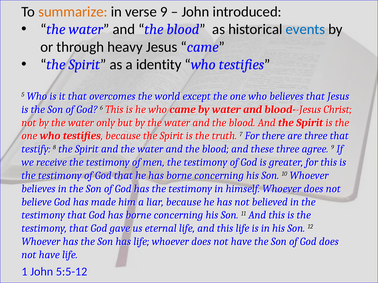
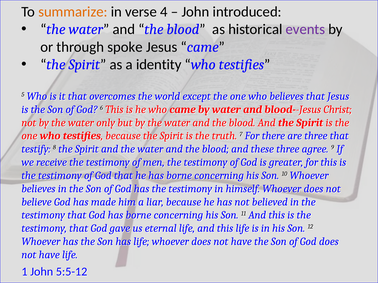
verse 9: 9 -> 4
events colour: blue -> purple
heavy: heavy -> spoke
